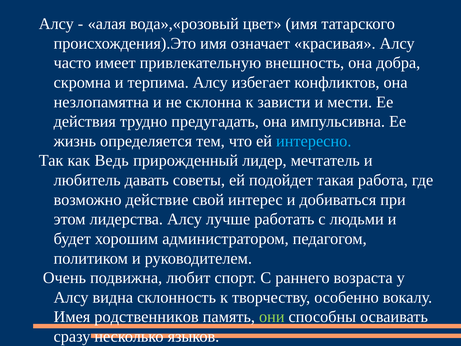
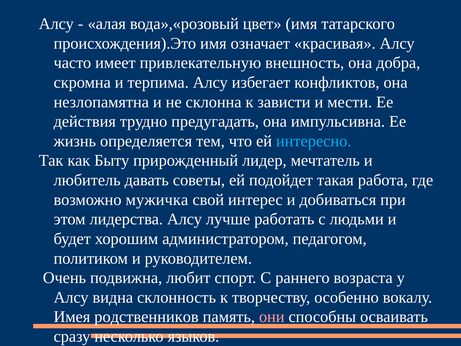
Ведь: Ведь -> Быту
действие: действие -> мужичка
они colour: light green -> pink
